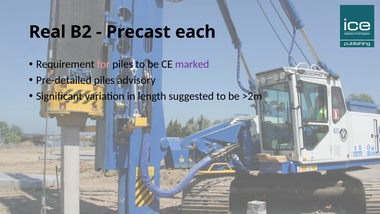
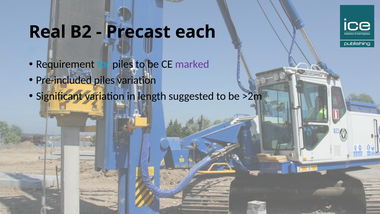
for colour: pink -> light blue
Pre-detailed: Pre-detailed -> Pre-included
piles advisory: advisory -> variation
